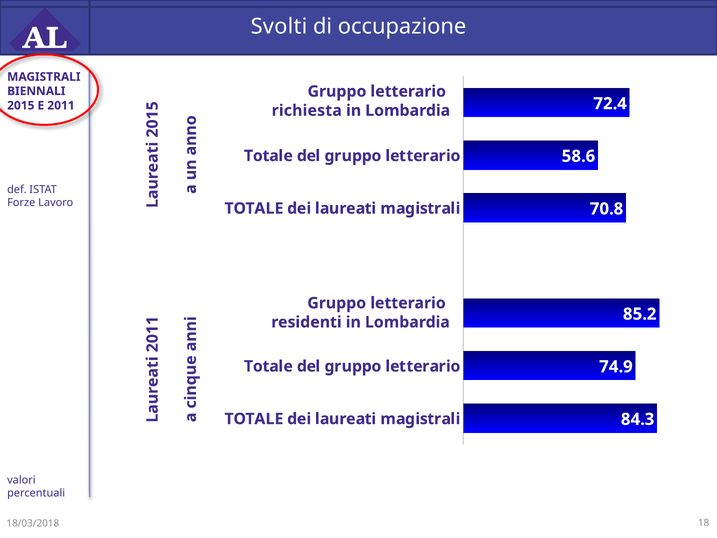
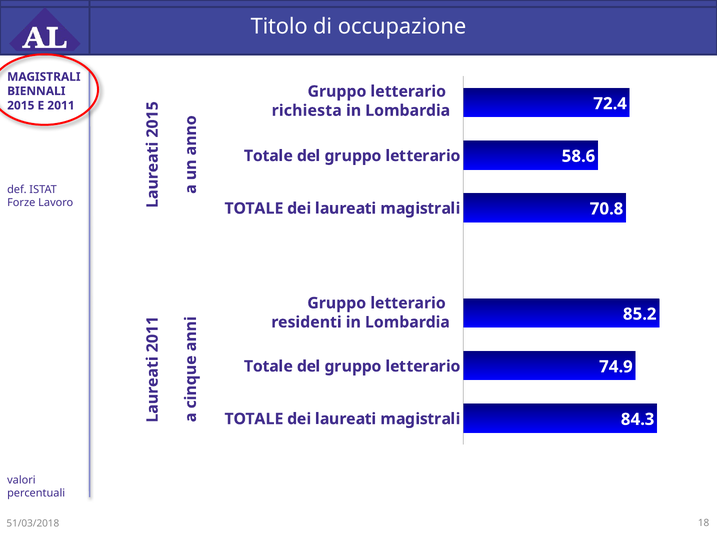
Svolti: Svolti -> Titolo
18/03/2018: 18/03/2018 -> 51/03/2018
